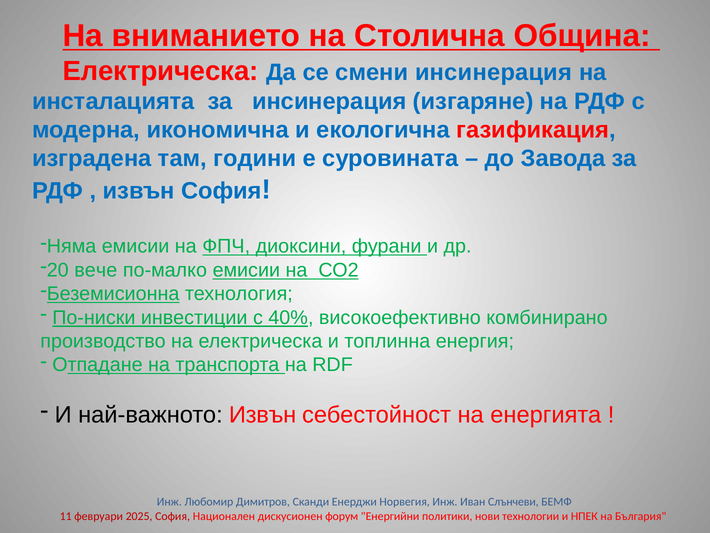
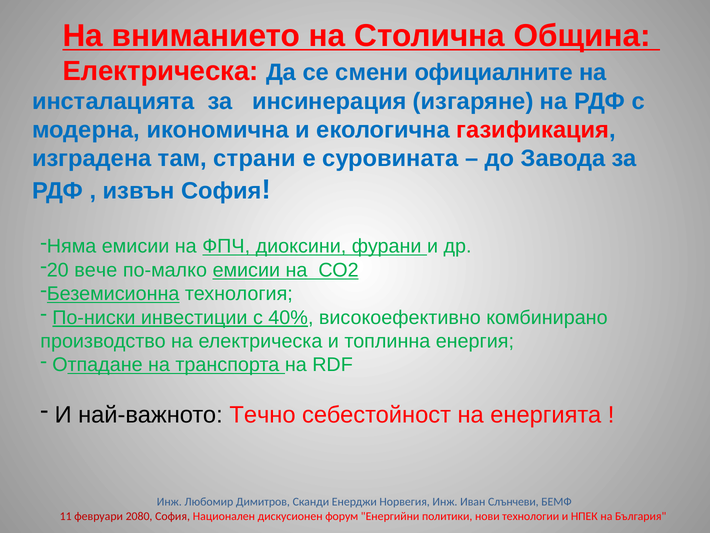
смени инсинерация: инсинерация -> официалните
години: години -> страни
най-важното Извън: Извън -> Течно
2025: 2025 -> 2080
